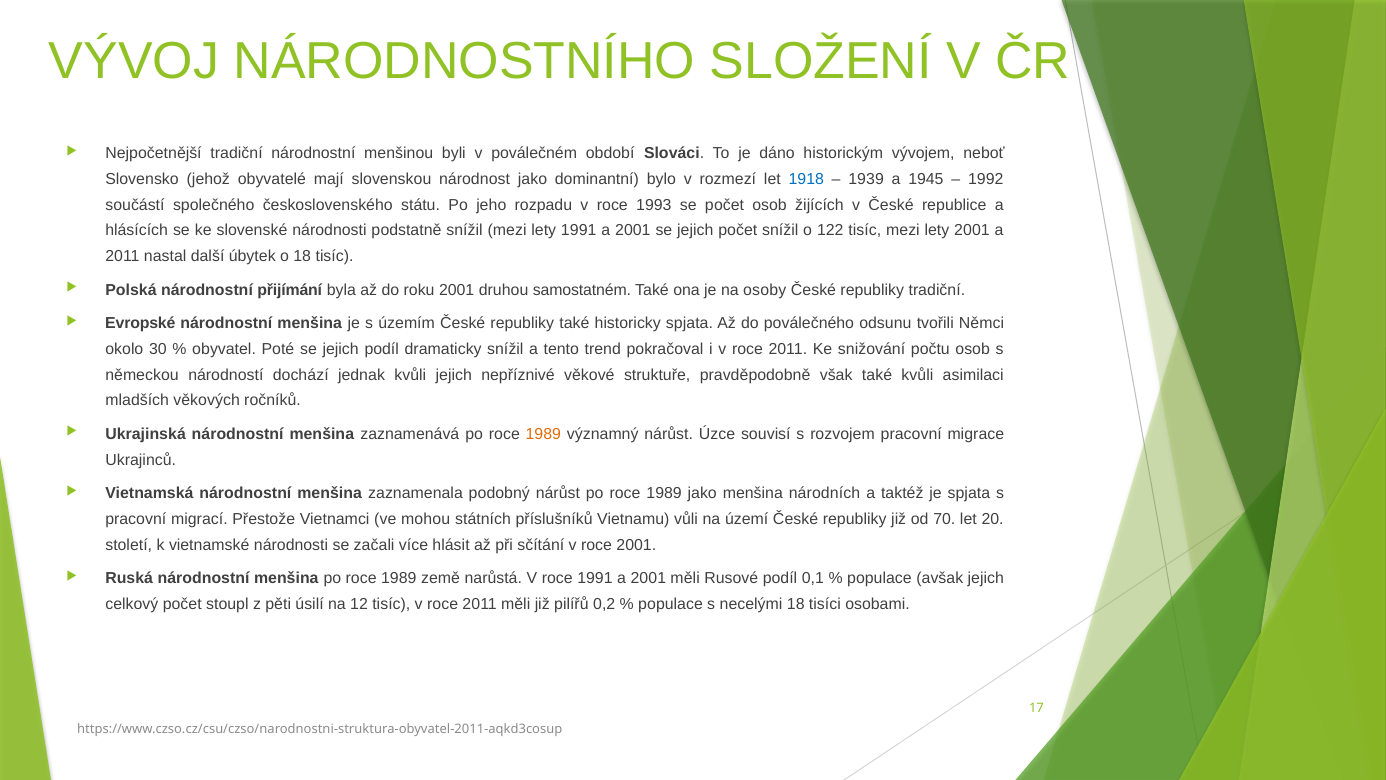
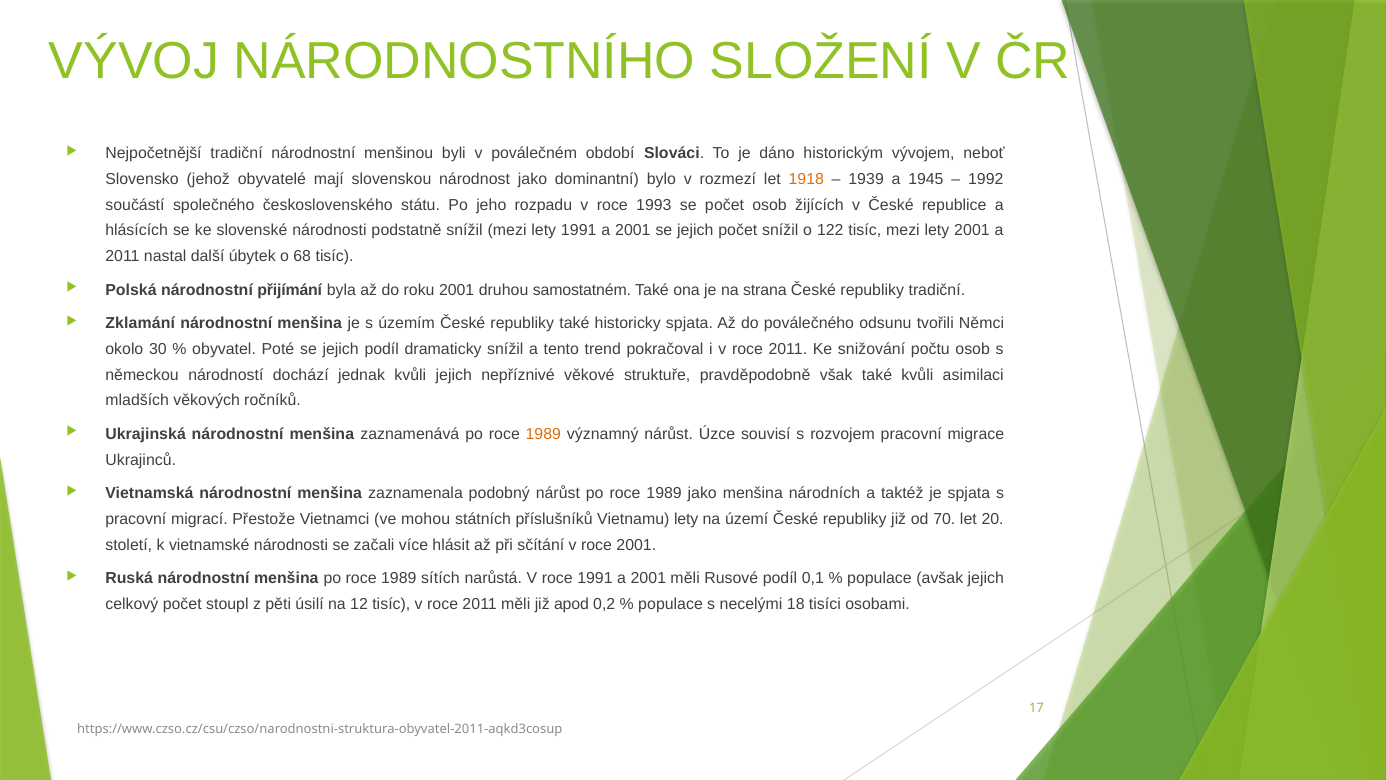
1918 colour: blue -> orange
o 18: 18 -> 68
osoby: osoby -> strana
Evropské: Evropské -> Zklamání
Vietnamu vůli: vůli -> lety
země: země -> sítích
pilířů: pilířů -> apod
